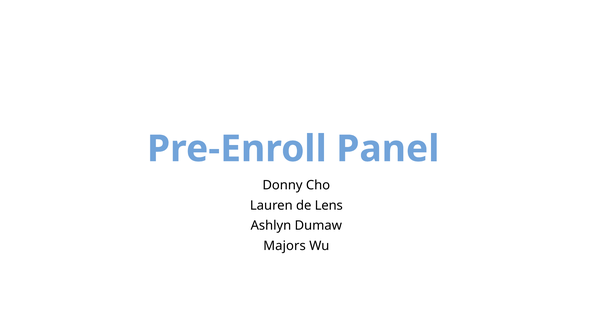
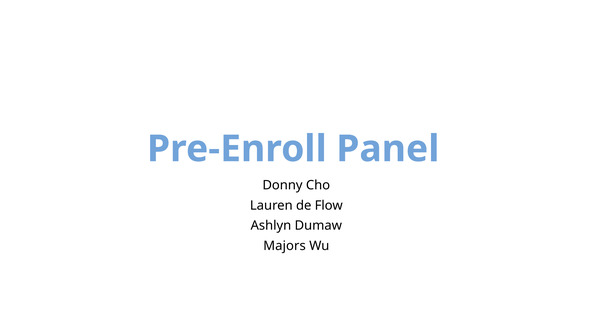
Lens: Lens -> Flow
